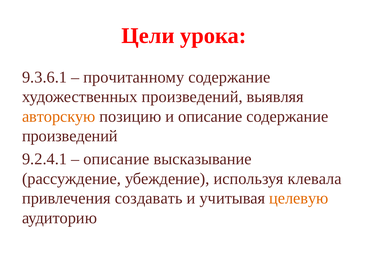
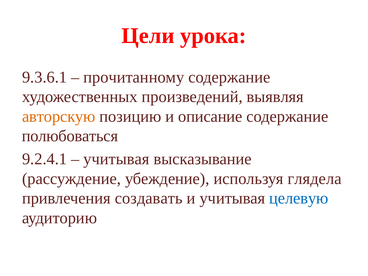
произведений at (70, 136): произведений -> полюбоваться
описание at (116, 159): описание -> учитывая
клевала: клевала -> глядела
целевую colour: orange -> blue
